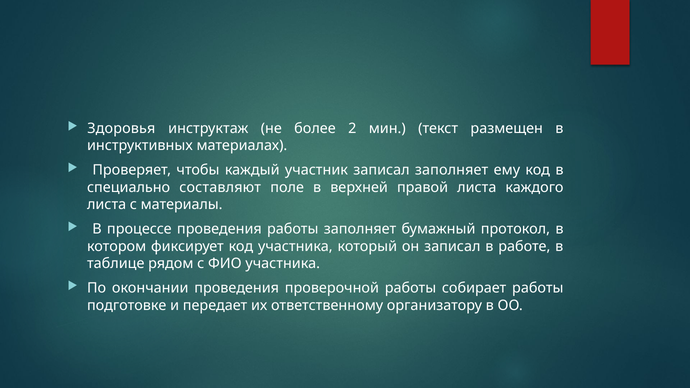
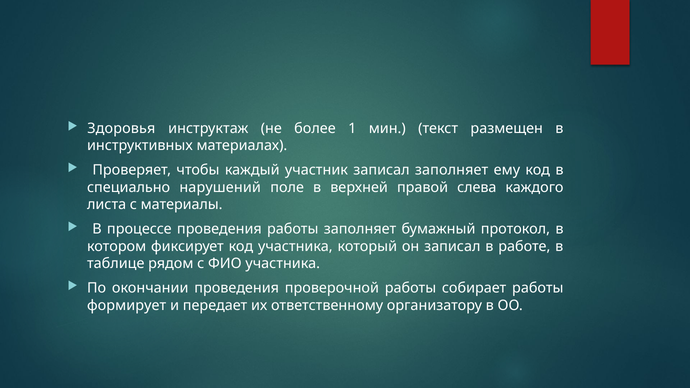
2: 2 -> 1
составляют: составляют -> нарушений
правой листа: листа -> слева
подготовке: подготовке -> формирует
